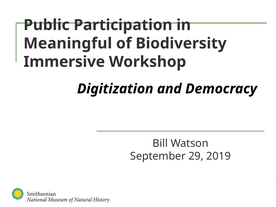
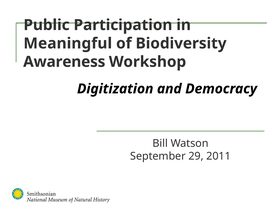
Immersive: Immersive -> Awareness
2019: 2019 -> 2011
